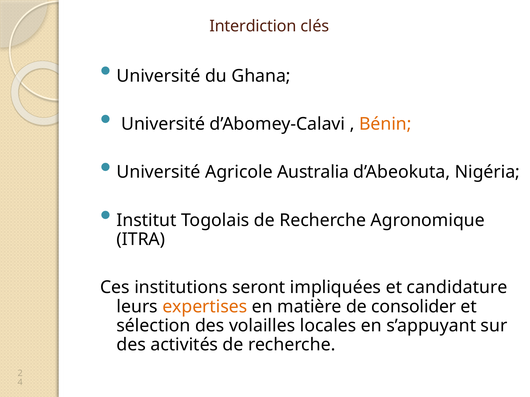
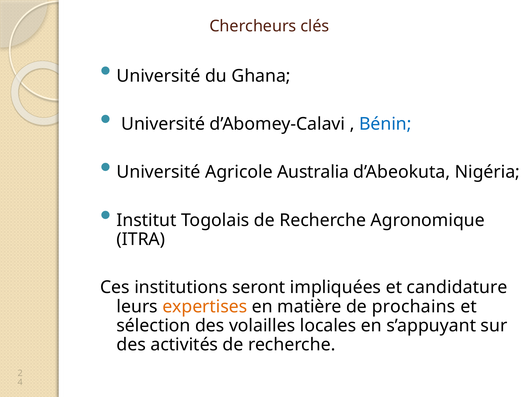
Interdiction: Interdiction -> Chercheurs
Bénin colour: orange -> blue
consolider: consolider -> prochains
